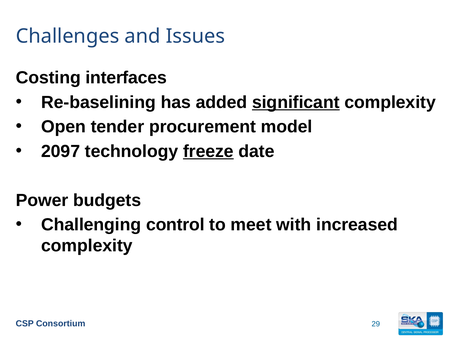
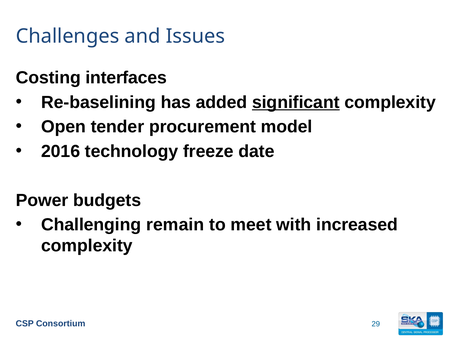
2097: 2097 -> 2016
freeze underline: present -> none
control: control -> remain
